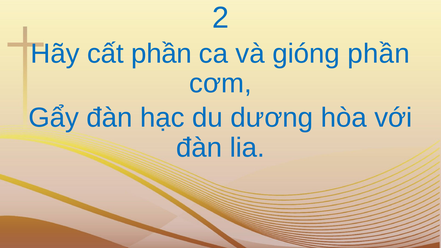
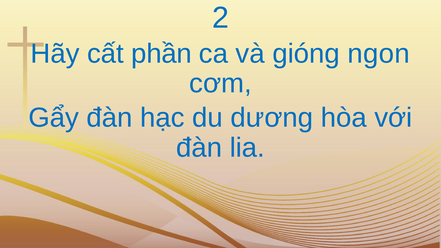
gióng phần: phần -> ngon
